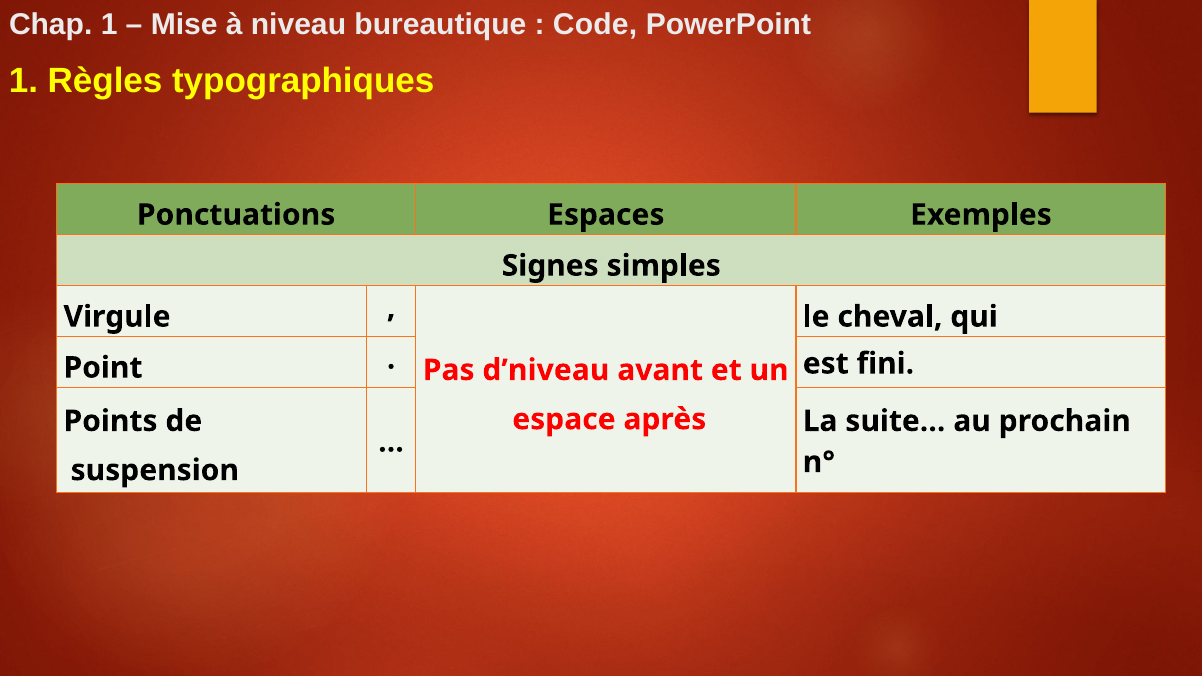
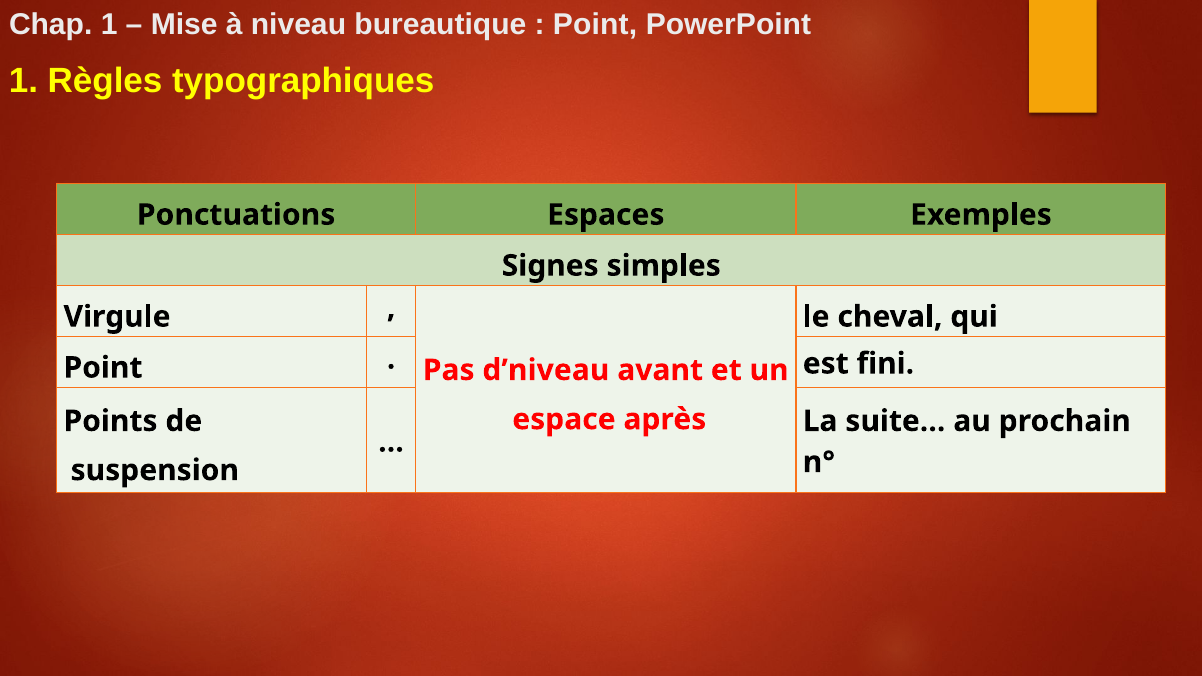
Code at (595, 25): Code -> Point
